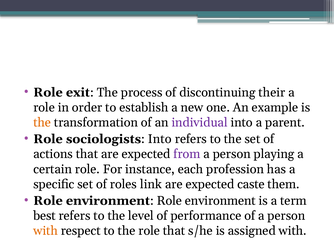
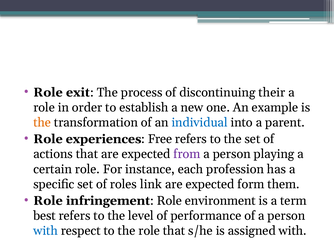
individual colour: purple -> blue
sociologists: sociologists -> experiences
Into at (160, 139): Into -> Free
caste: caste -> form
environment at (108, 200): environment -> infringement
with at (46, 230) colour: orange -> blue
